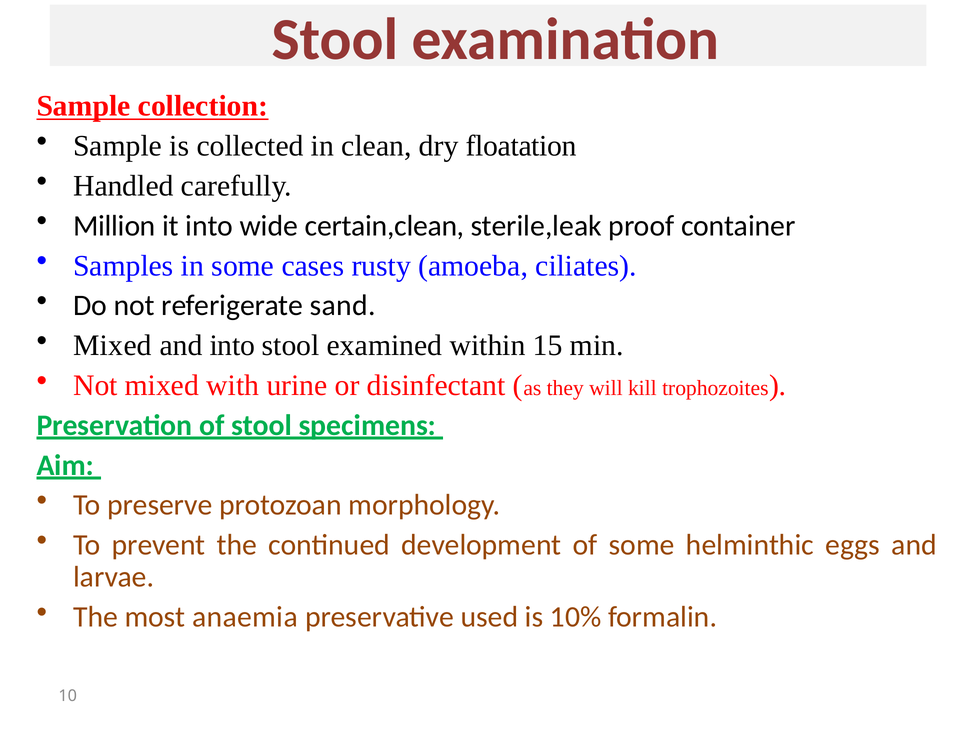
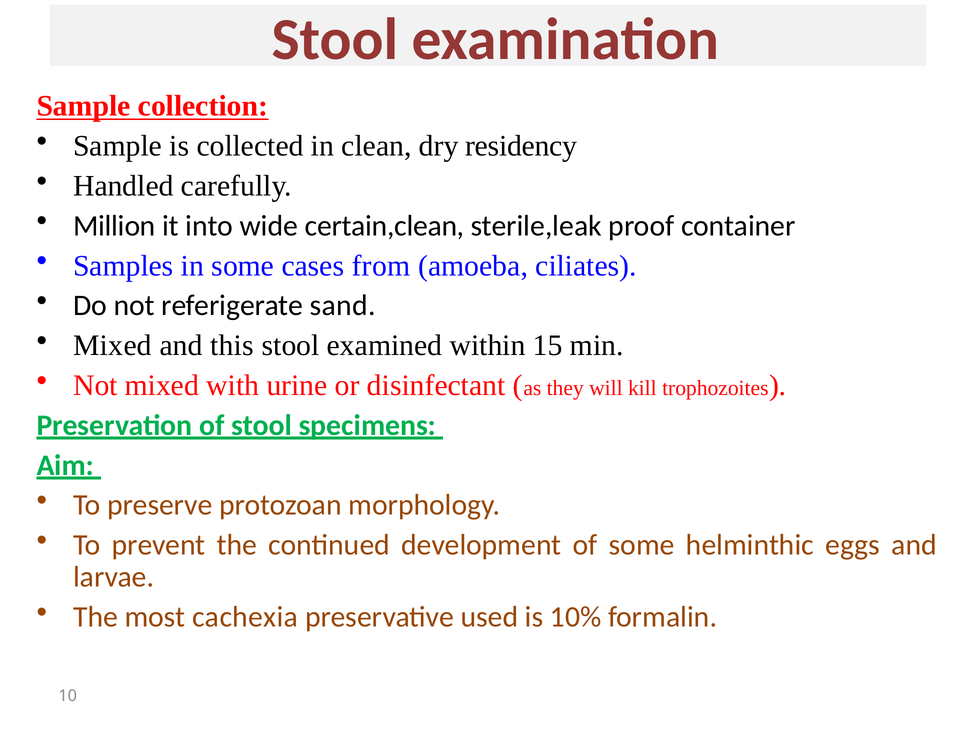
floatation: floatation -> residency
rusty: rusty -> from
and into: into -> this
anaemia: anaemia -> cachexia
